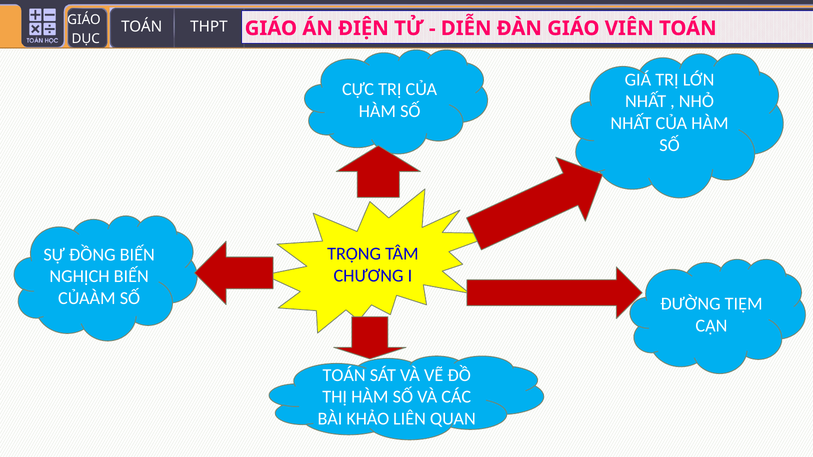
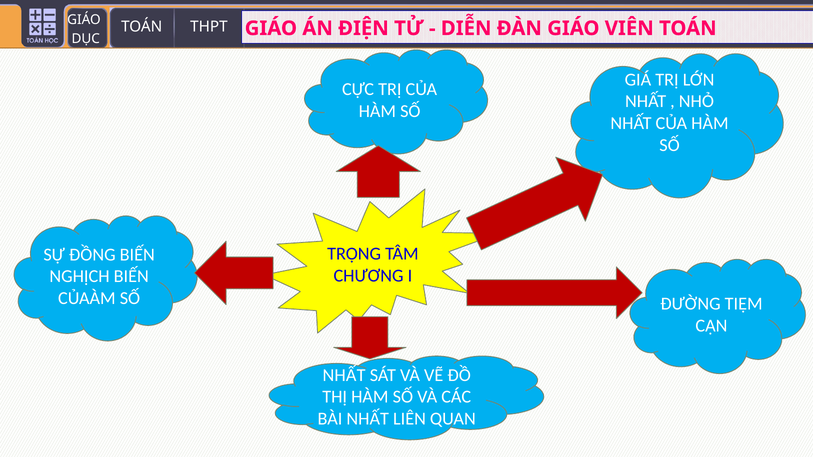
TOÁN at (344, 375): TOÁN -> NHẤT
BÀI KHẢO: KHẢO -> NHẤT
